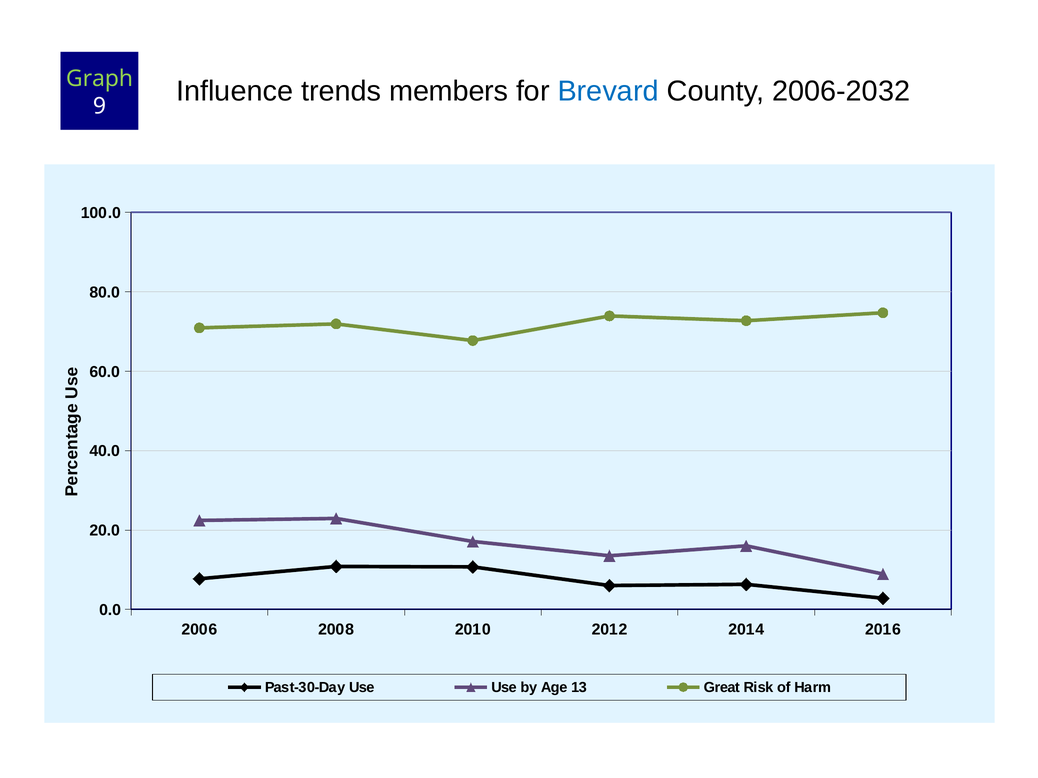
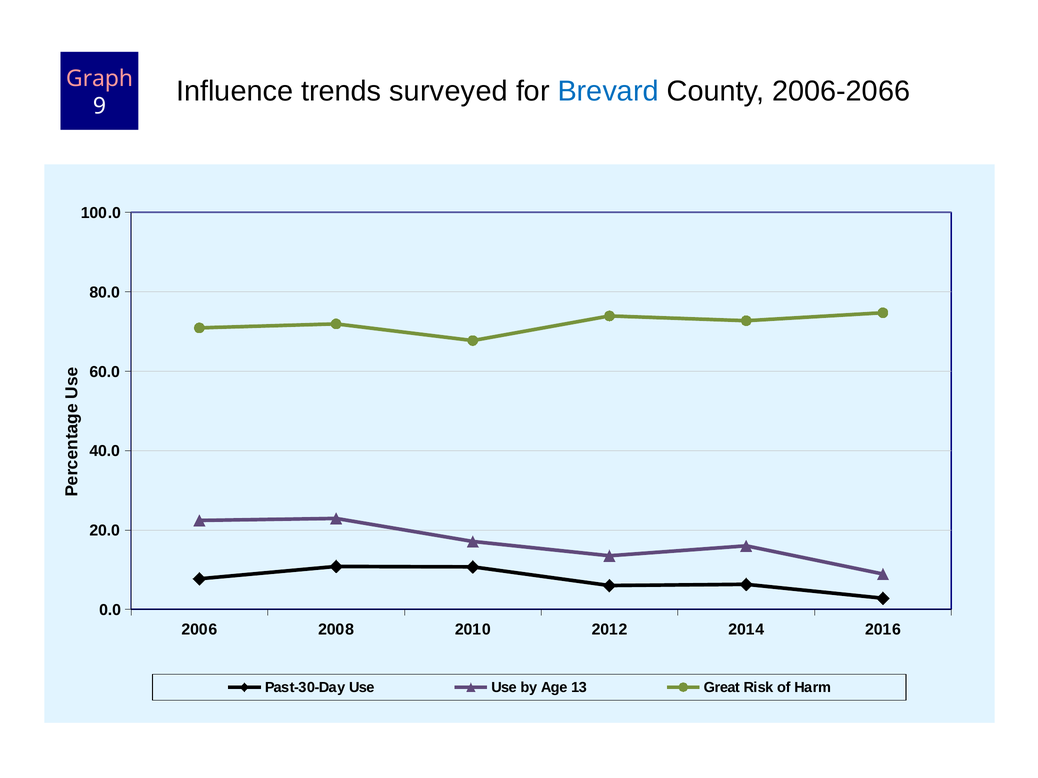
Graph colour: light green -> pink
members: members -> surveyed
2006-2032: 2006-2032 -> 2006-2066
